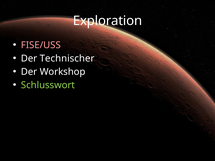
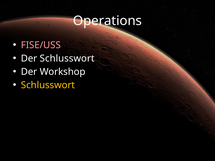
Exploration: Exploration -> Operations
Der Technischer: Technischer -> Schlusswort
Schlusswort at (48, 85) colour: light green -> yellow
